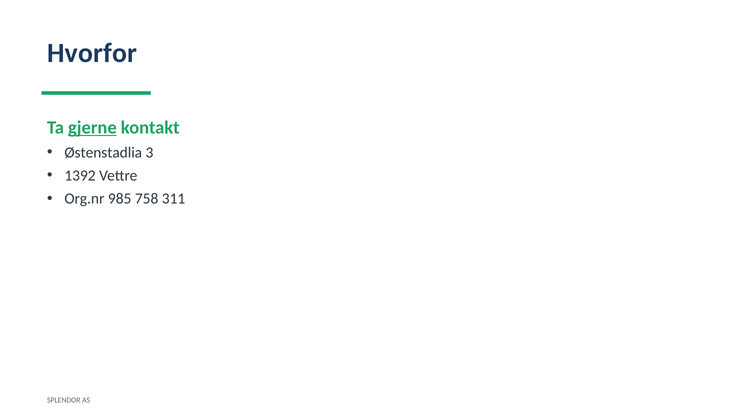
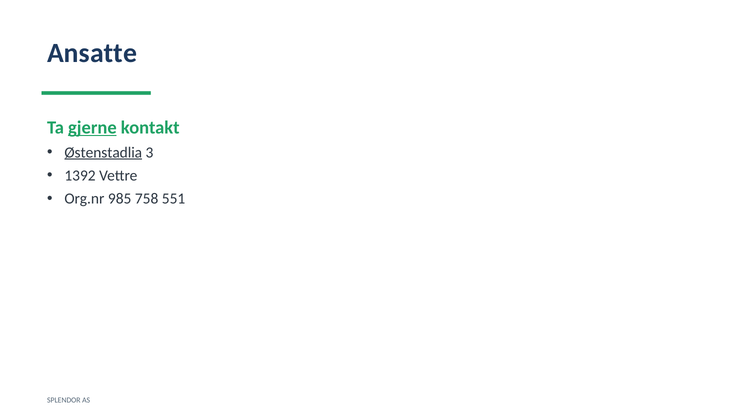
Hvorfor: Hvorfor -> Ansatte
Østenstadlia underline: none -> present
311: 311 -> 551
